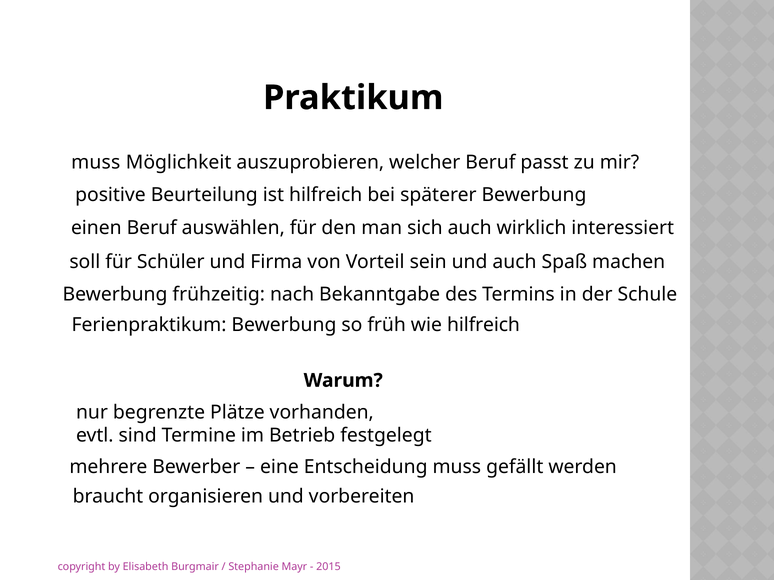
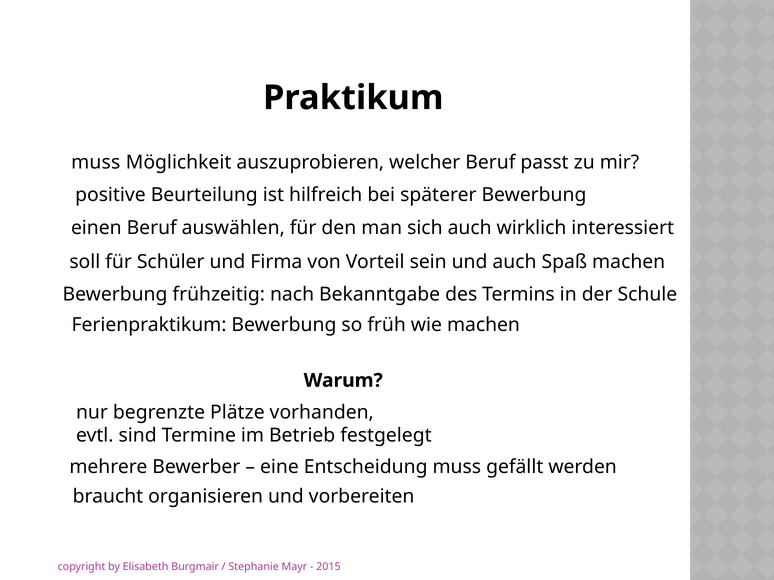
wie hilfreich: hilfreich -> machen
